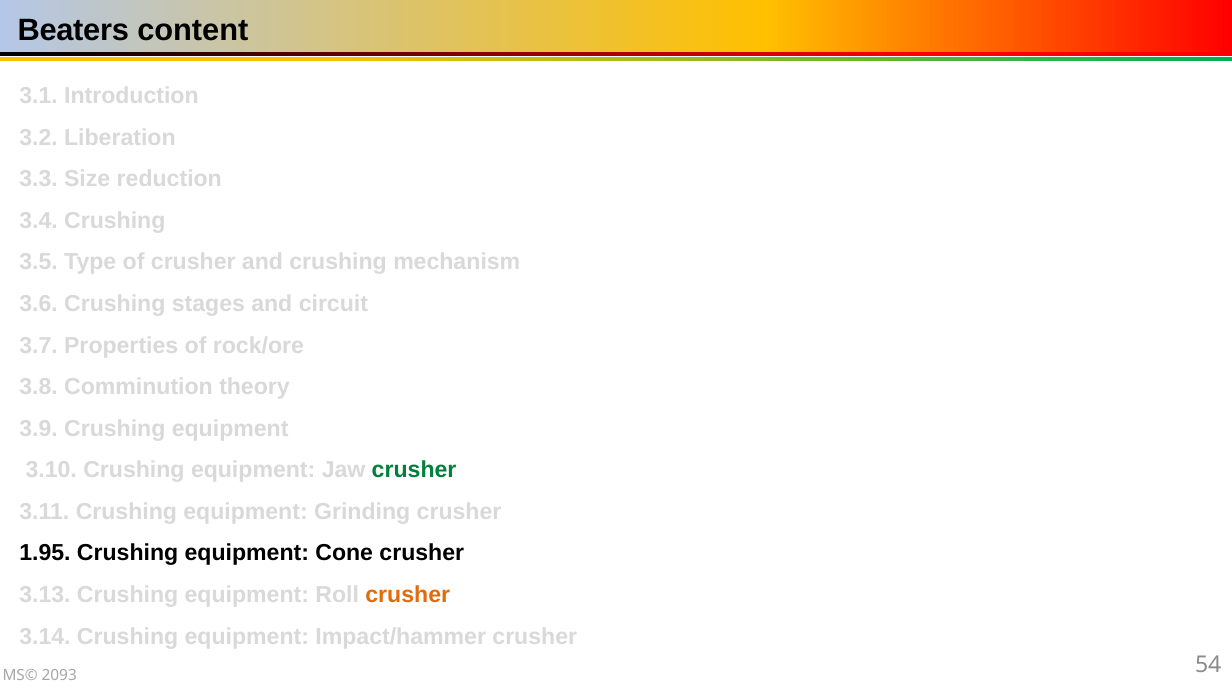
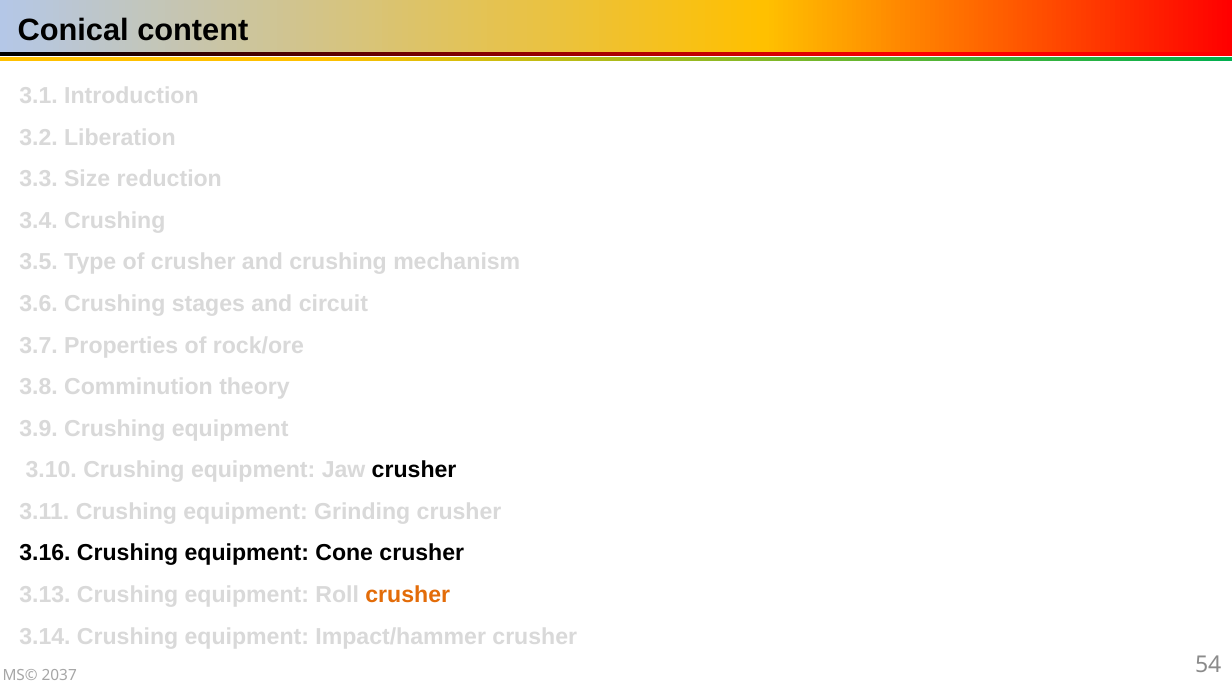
Beaters: Beaters -> Conical
crusher at (414, 470) colour: green -> black
1.95: 1.95 -> 3.16
2093: 2093 -> 2037
